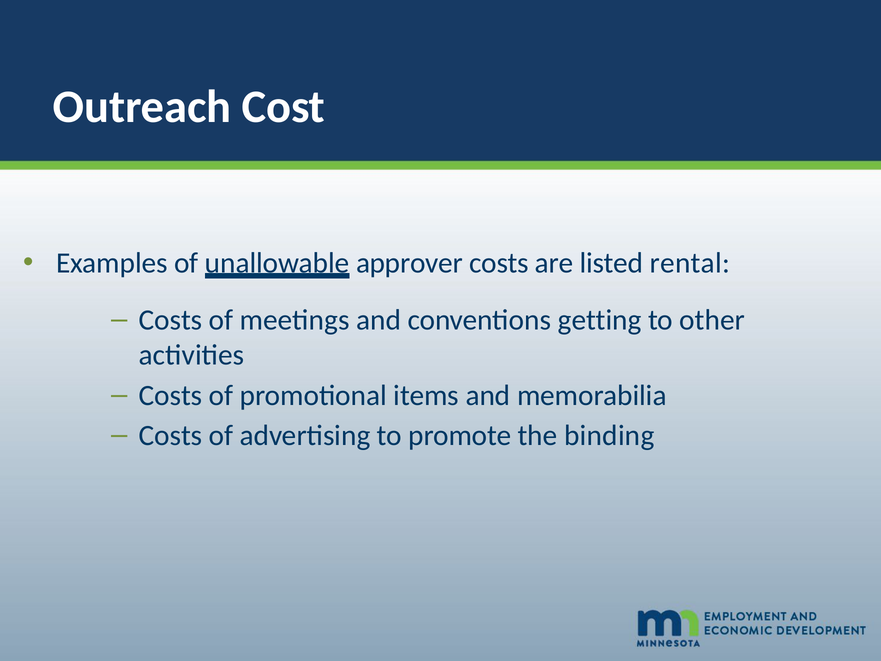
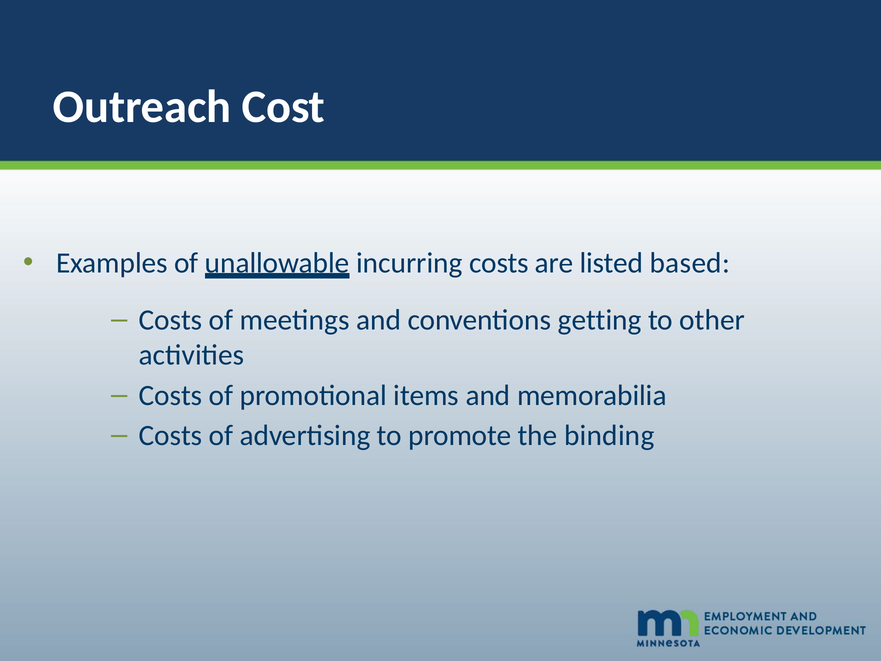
approver: approver -> incurring
rental: rental -> based
